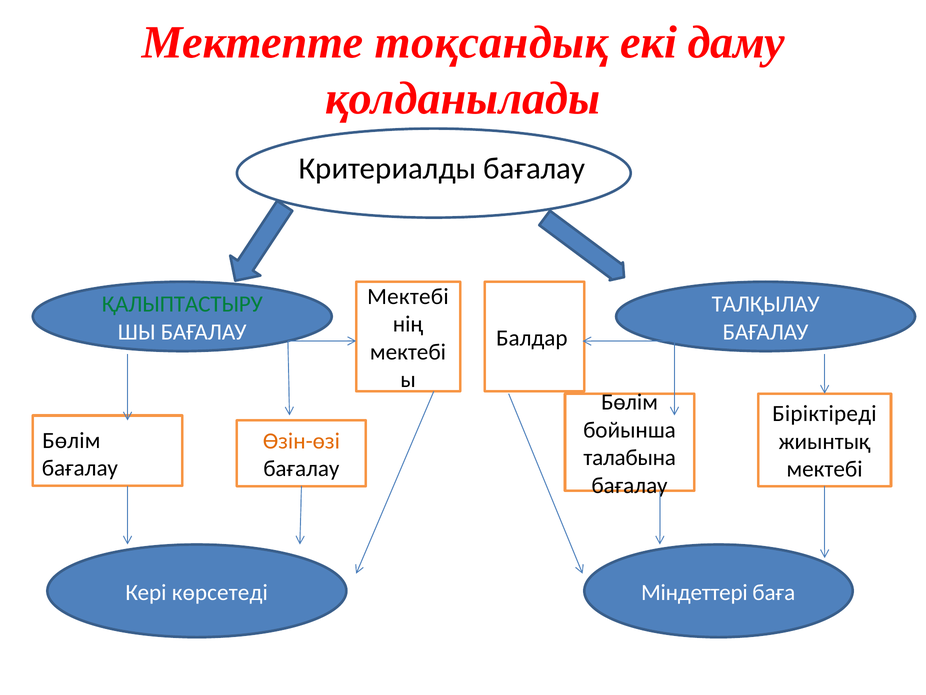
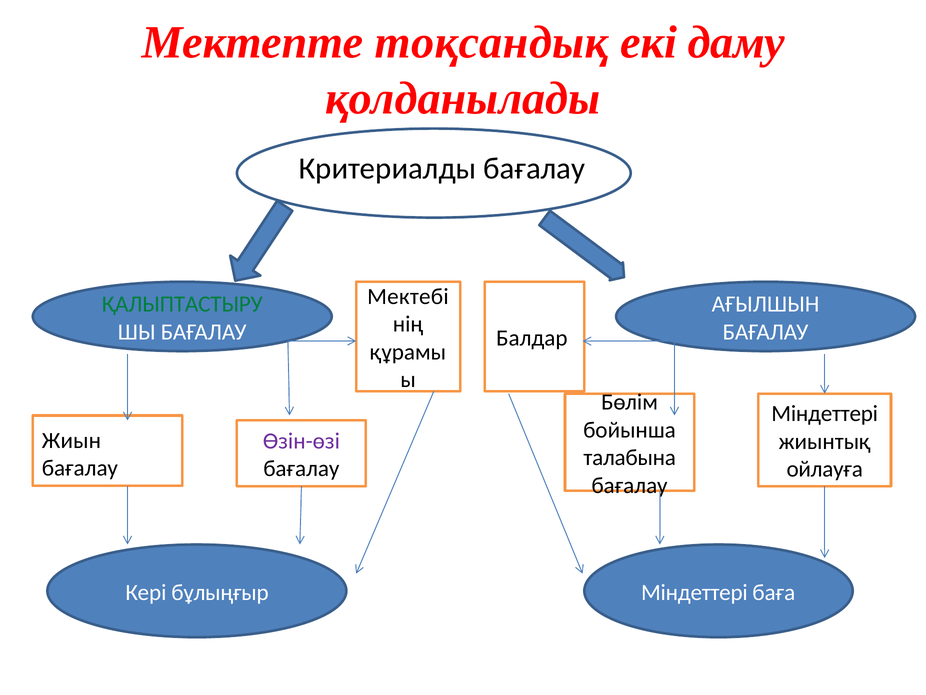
ТАЛҚЫЛАУ: ТАЛҚЫЛАУ -> АҒЫЛШЫН
мектебі at (408, 352): мектебі -> құрамы
Біріктіреді at (824, 413): Біріктіреді -> Міндеттері
Бөлім at (71, 440): Бөлім -> Жиын
Өзін-өзі colour: orange -> purple
мектебі at (825, 469): мектебі -> ойлауға
көрсетеді: көрсетеді -> бұлыңғыр
